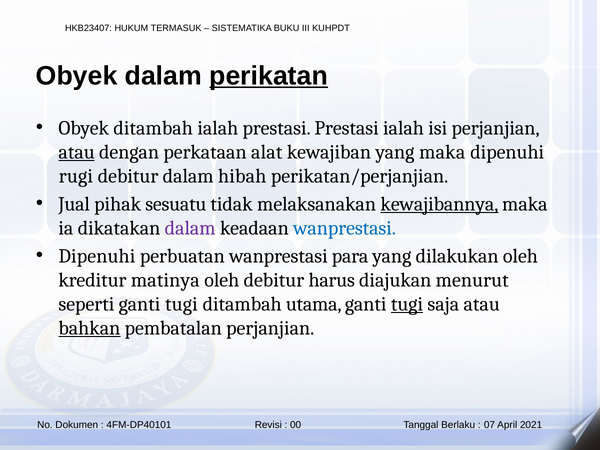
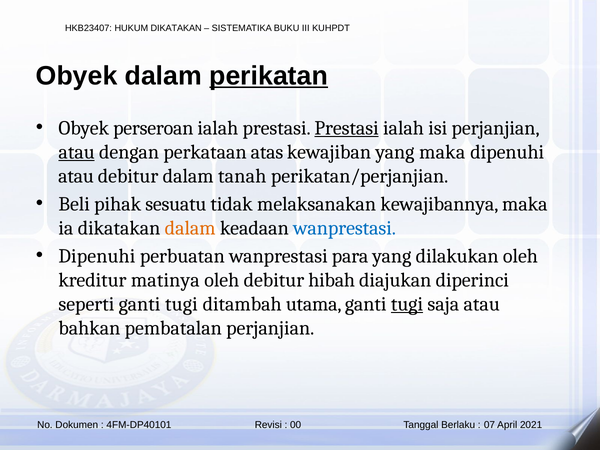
TERMASUK at (176, 28): TERMASUK -> DIKATAKAN
Obyek ditambah: ditambah -> perseroan
Prestasi at (347, 128) underline: none -> present
alat: alat -> atas
rugi at (76, 176): rugi -> atau
hibah: hibah -> tanah
Jual: Jual -> Beli
kewajibannya underline: present -> none
dalam at (190, 228) colour: purple -> orange
harus: harus -> hibah
menurut: menurut -> diperinci
bahkan underline: present -> none
